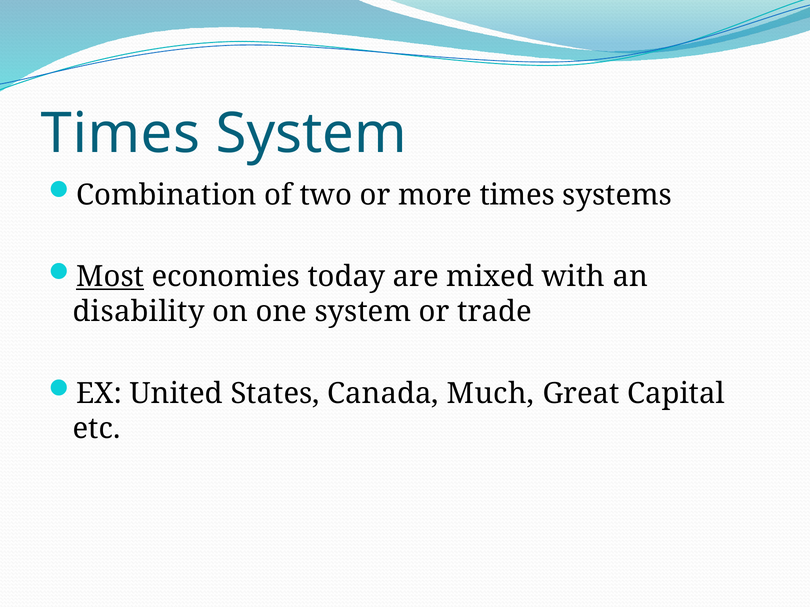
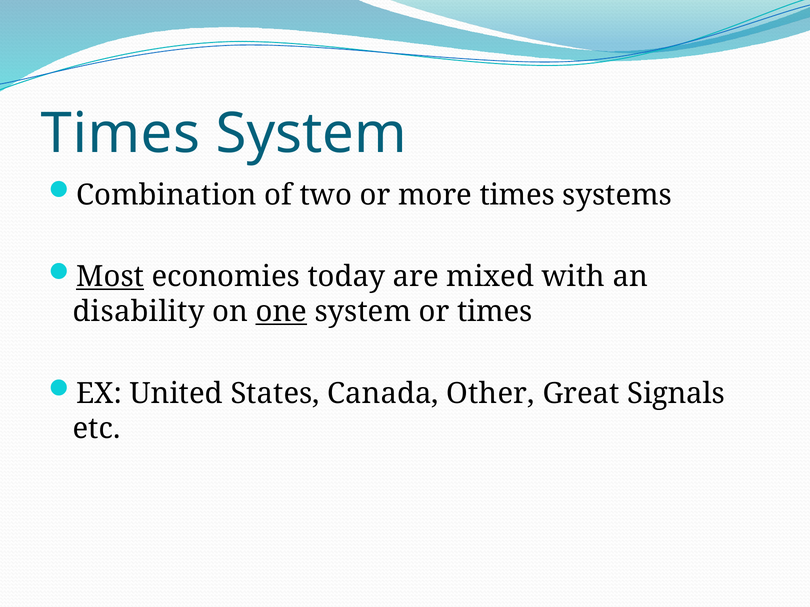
one underline: none -> present
or trade: trade -> times
Much: Much -> Other
Capital: Capital -> Signals
